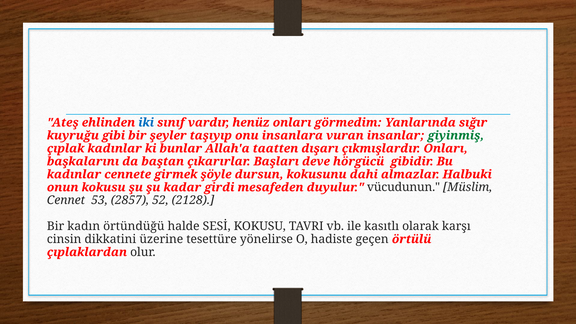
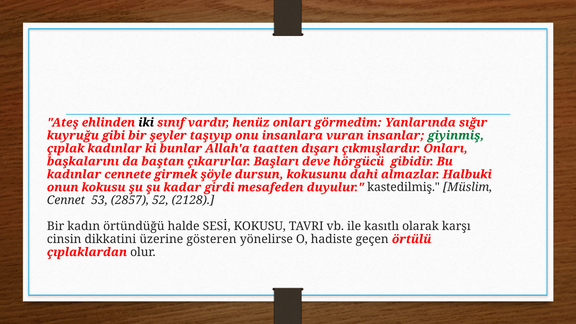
iki colour: blue -> black
vücudunun: vücudunun -> kastedilmiş
tesettüre: tesettüre -> gösteren
